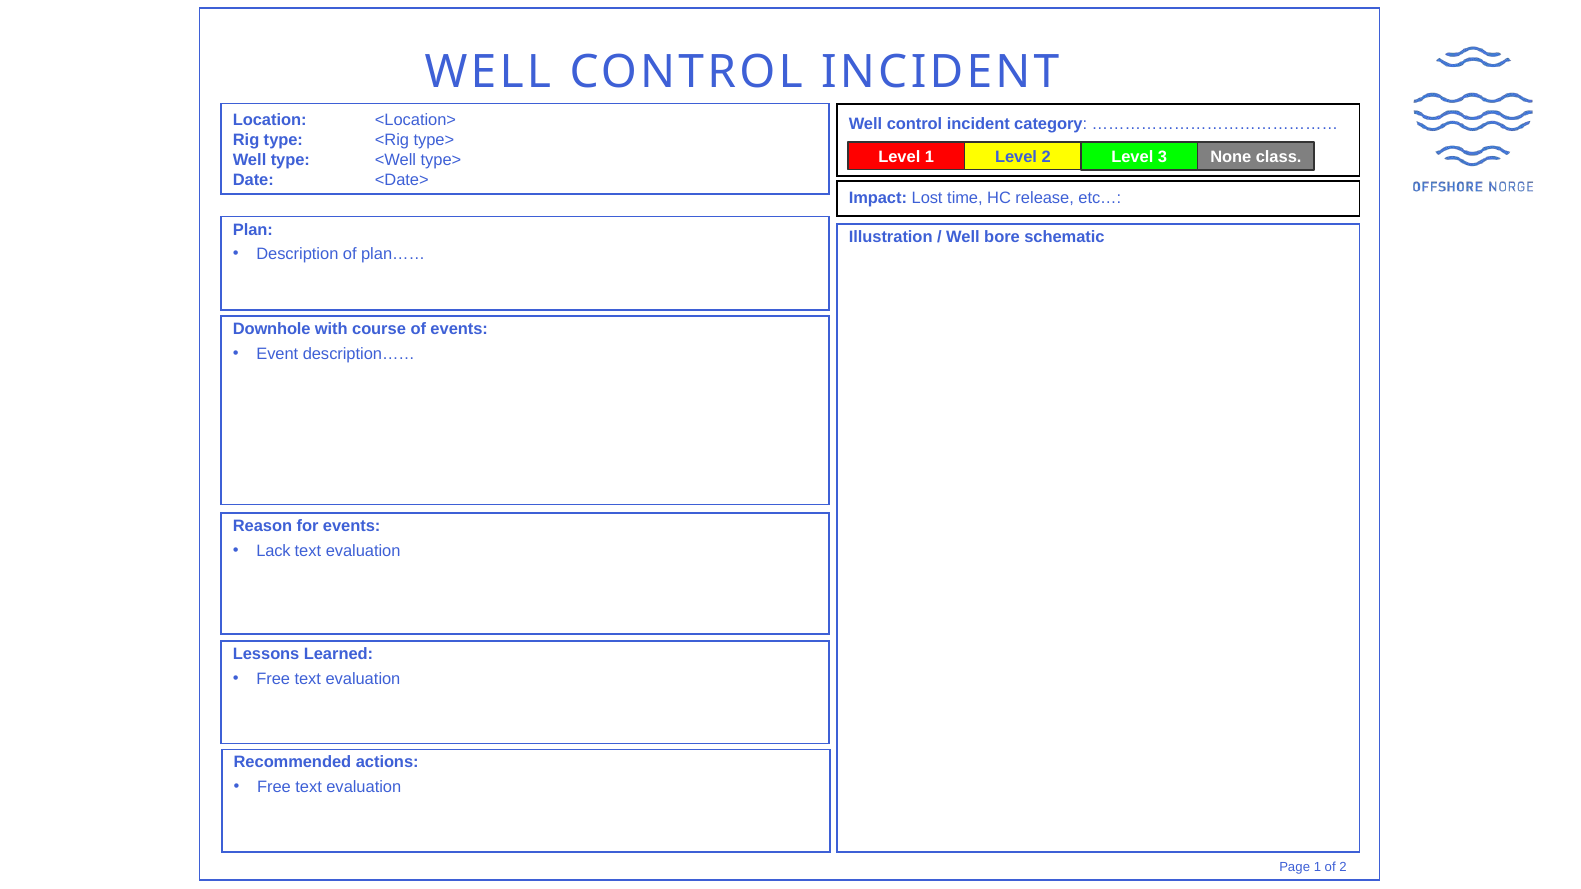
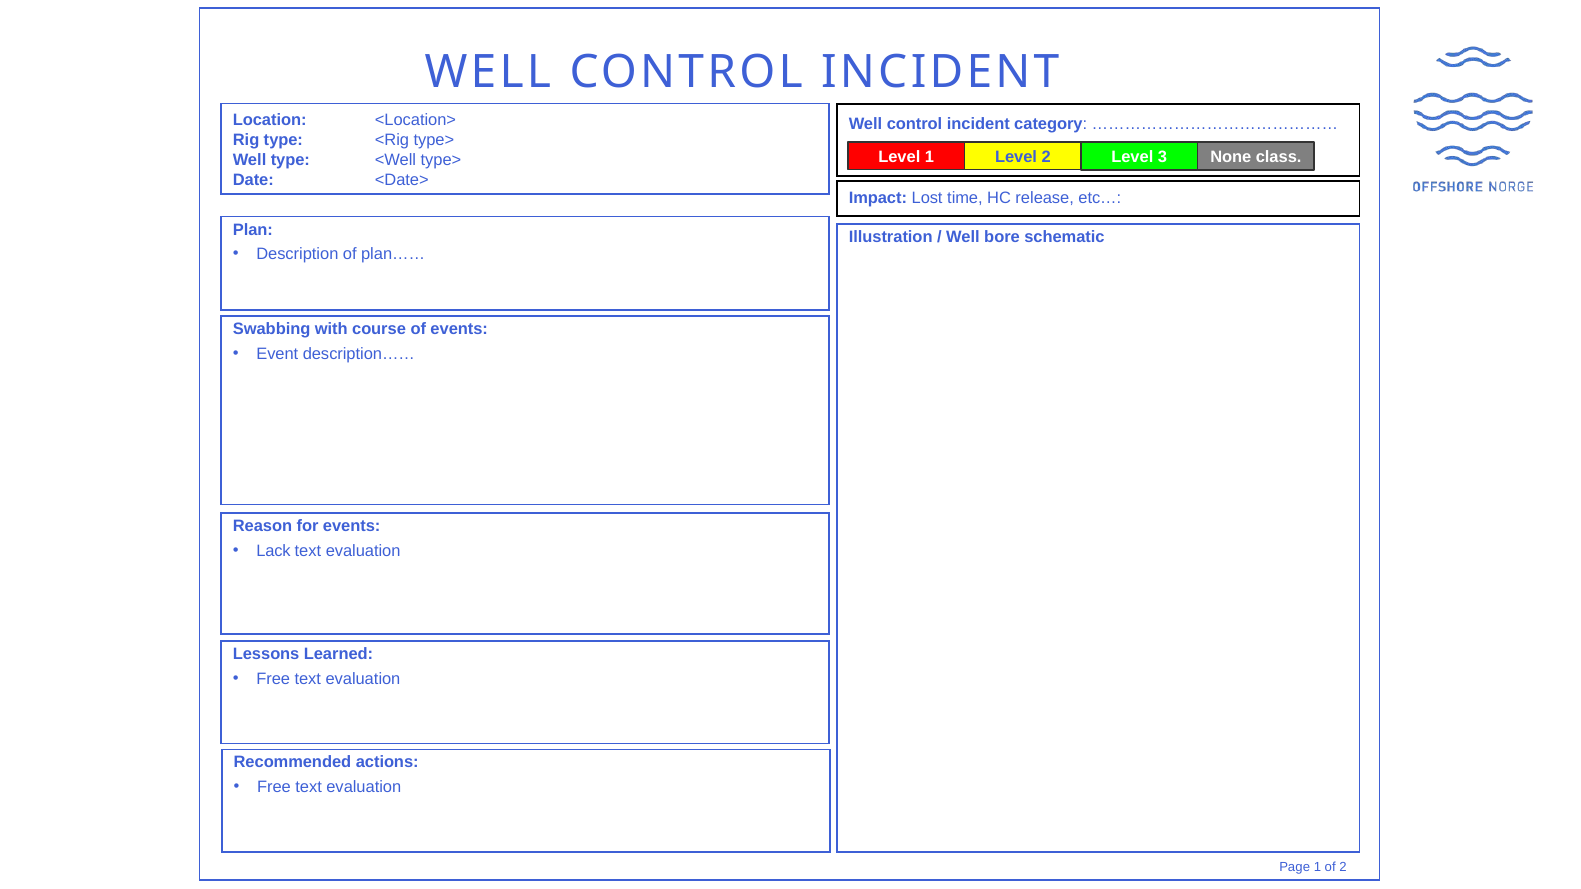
Downhole: Downhole -> Swabbing
